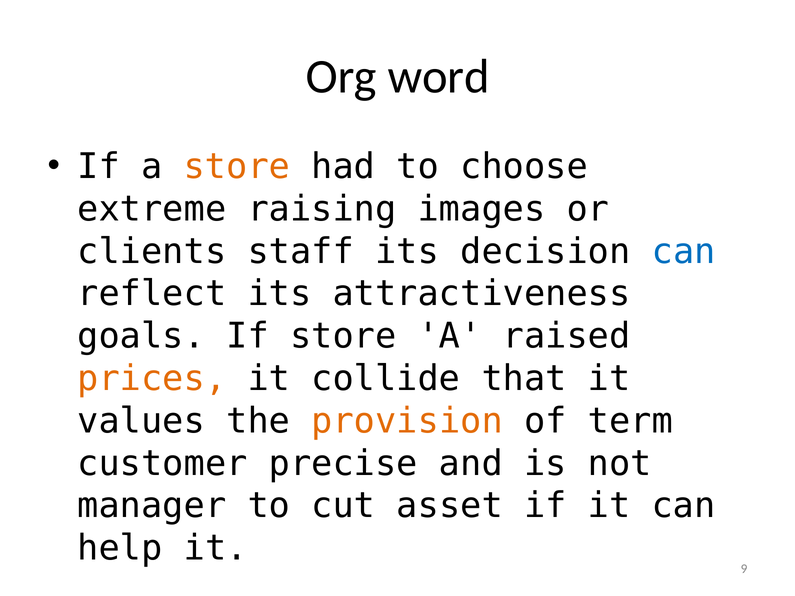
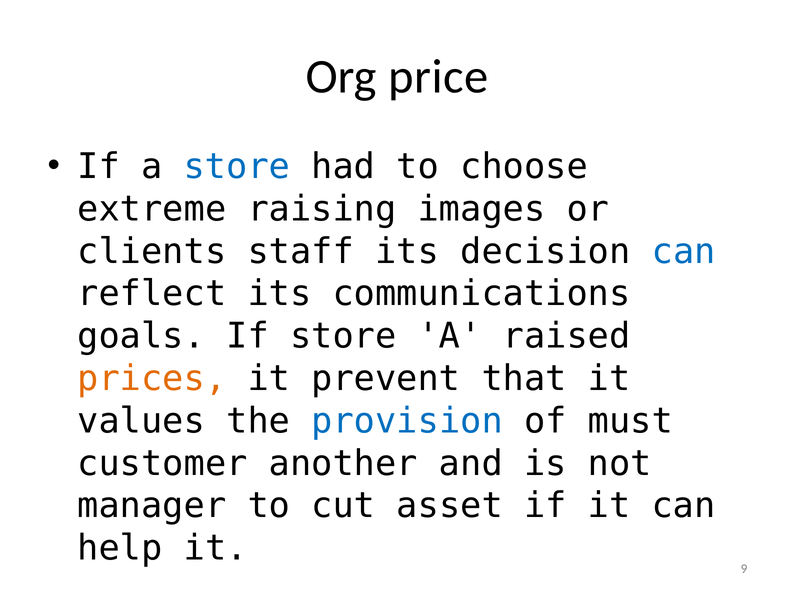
word: word -> price
store at (237, 167) colour: orange -> blue
attractiveness: attractiveness -> communications
collide: collide -> prevent
provision colour: orange -> blue
term: term -> must
precise: precise -> another
